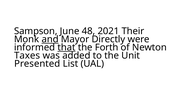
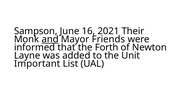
48: 48 -> 16
Directly: Directly -> Friends
that underline: present -> none
Taxes: Taxes -> Layne
Presented: Presented -> Important
